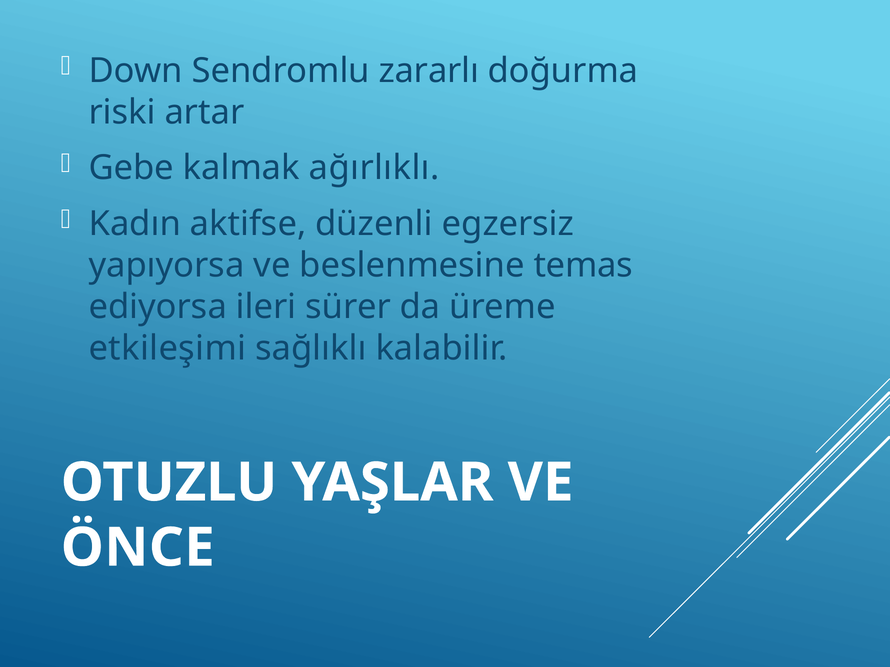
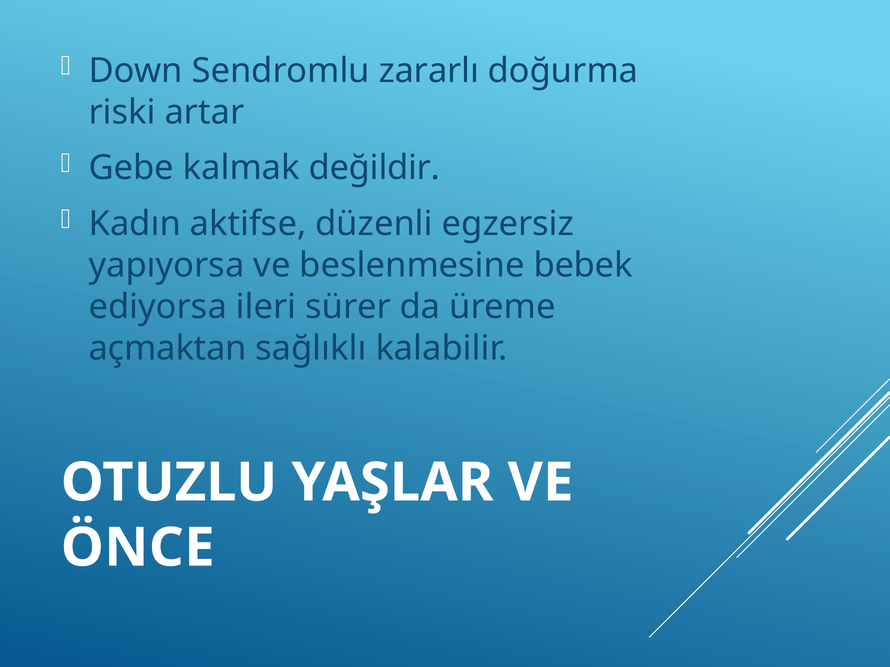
ağırlıklı: ağırlıklı -> değildir
temas: temas -> bebek
etkileşimi: etkileşimi -> açmaktan
